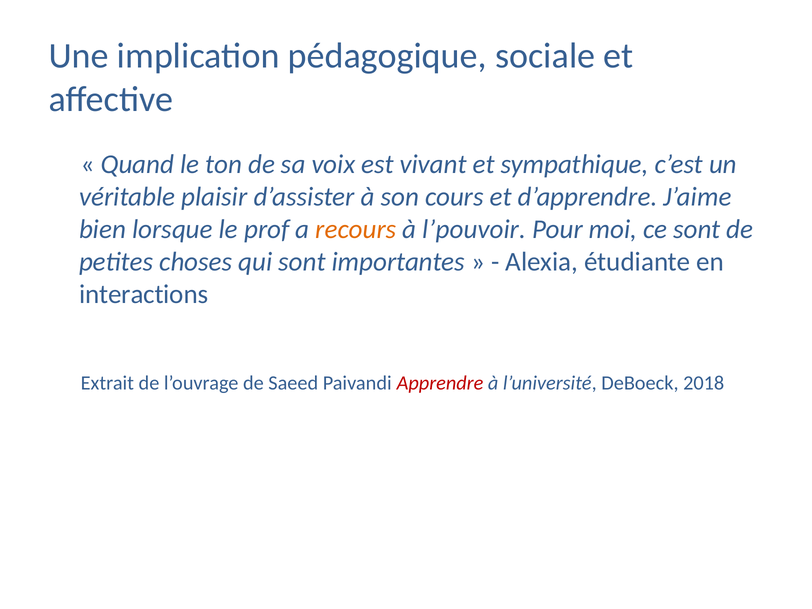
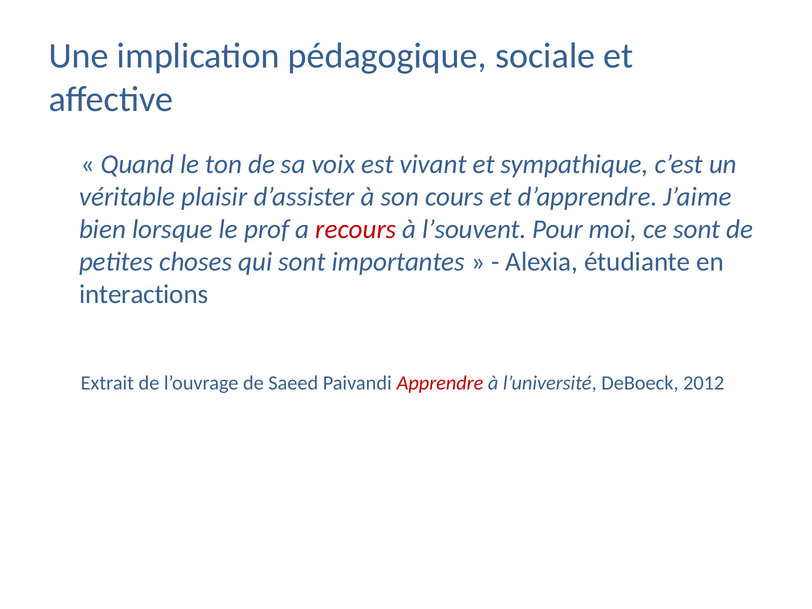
recours colour: orange -> red
l’pouvoir: l’pouvoir -> l’souvent
2018: 2018 -> 2012
